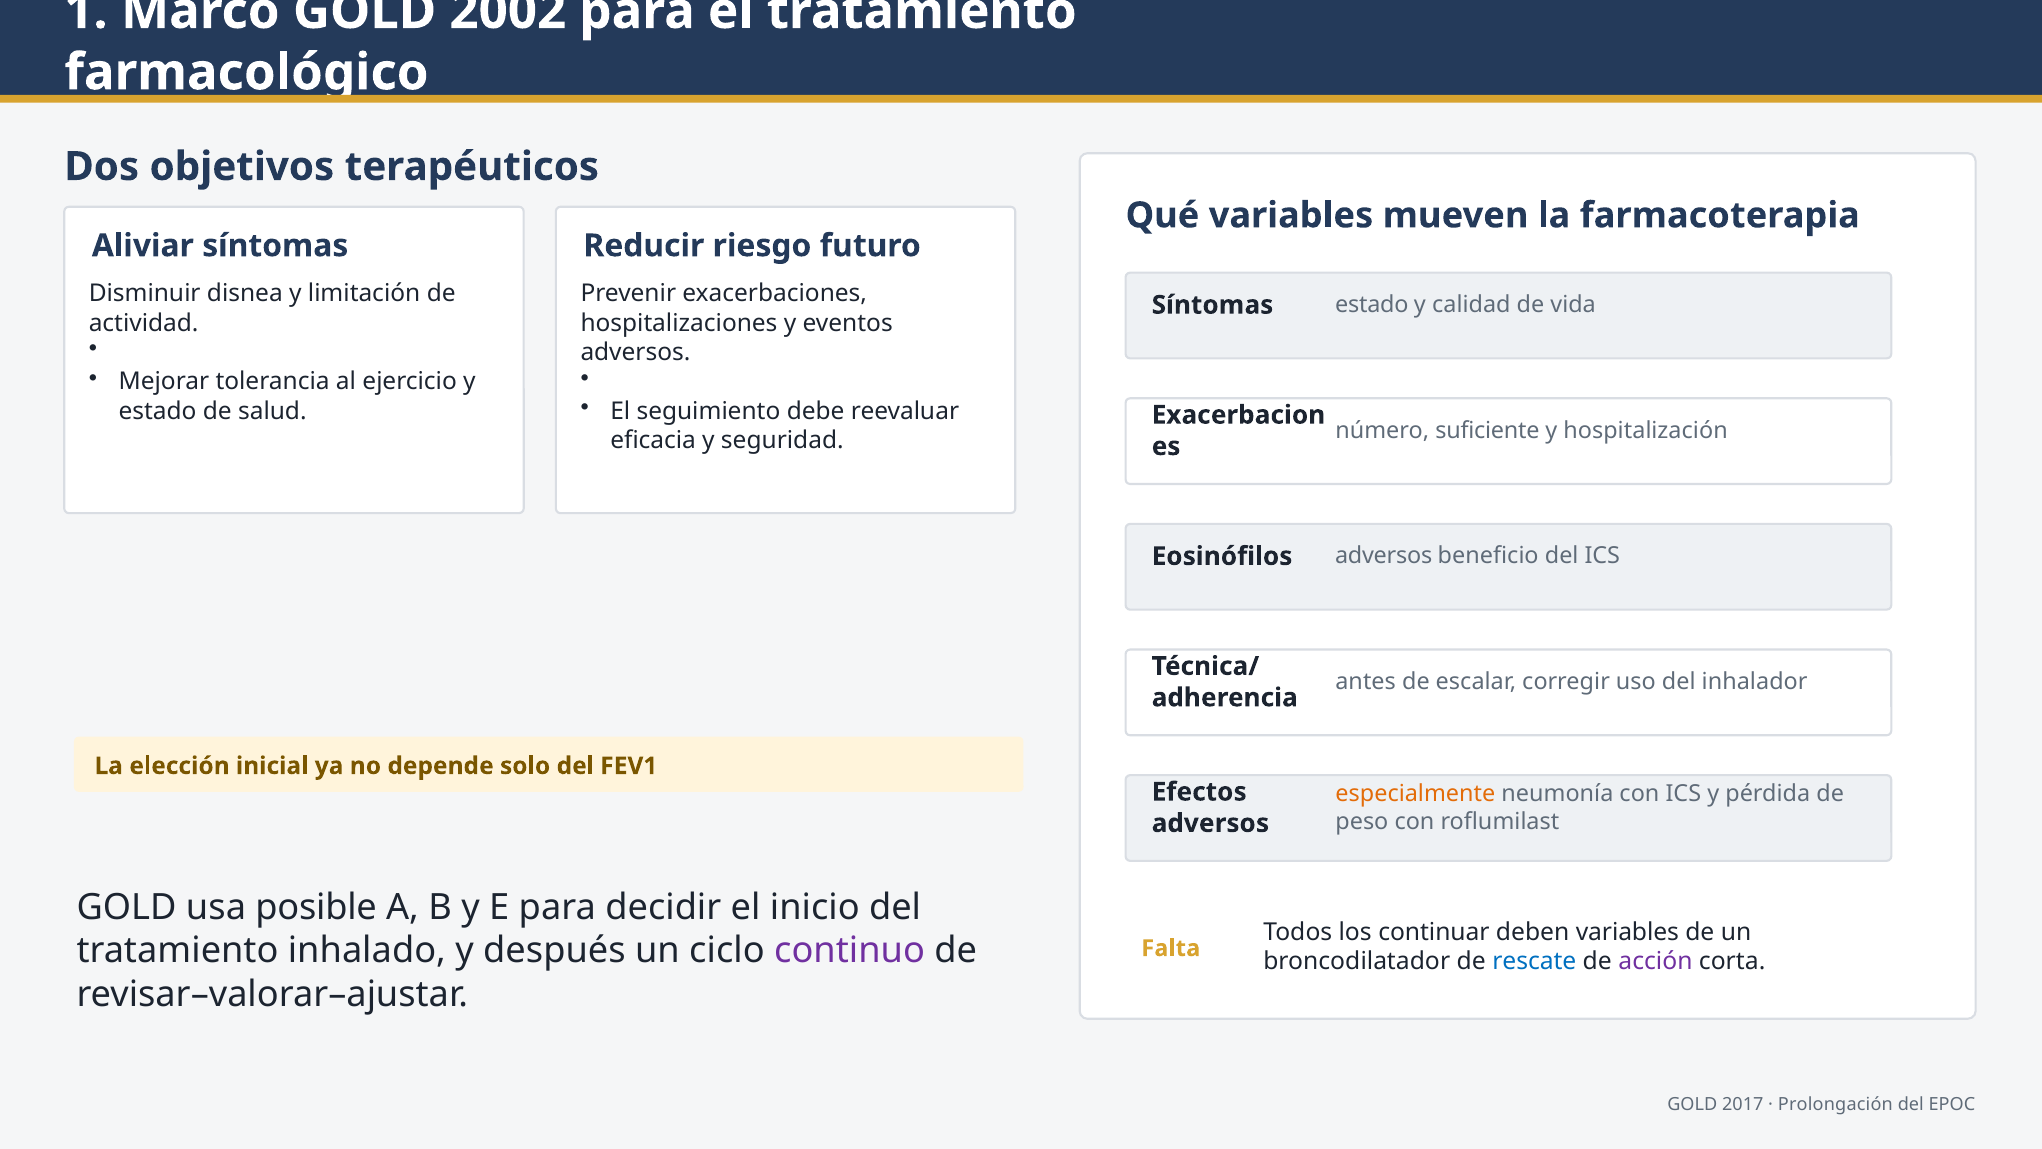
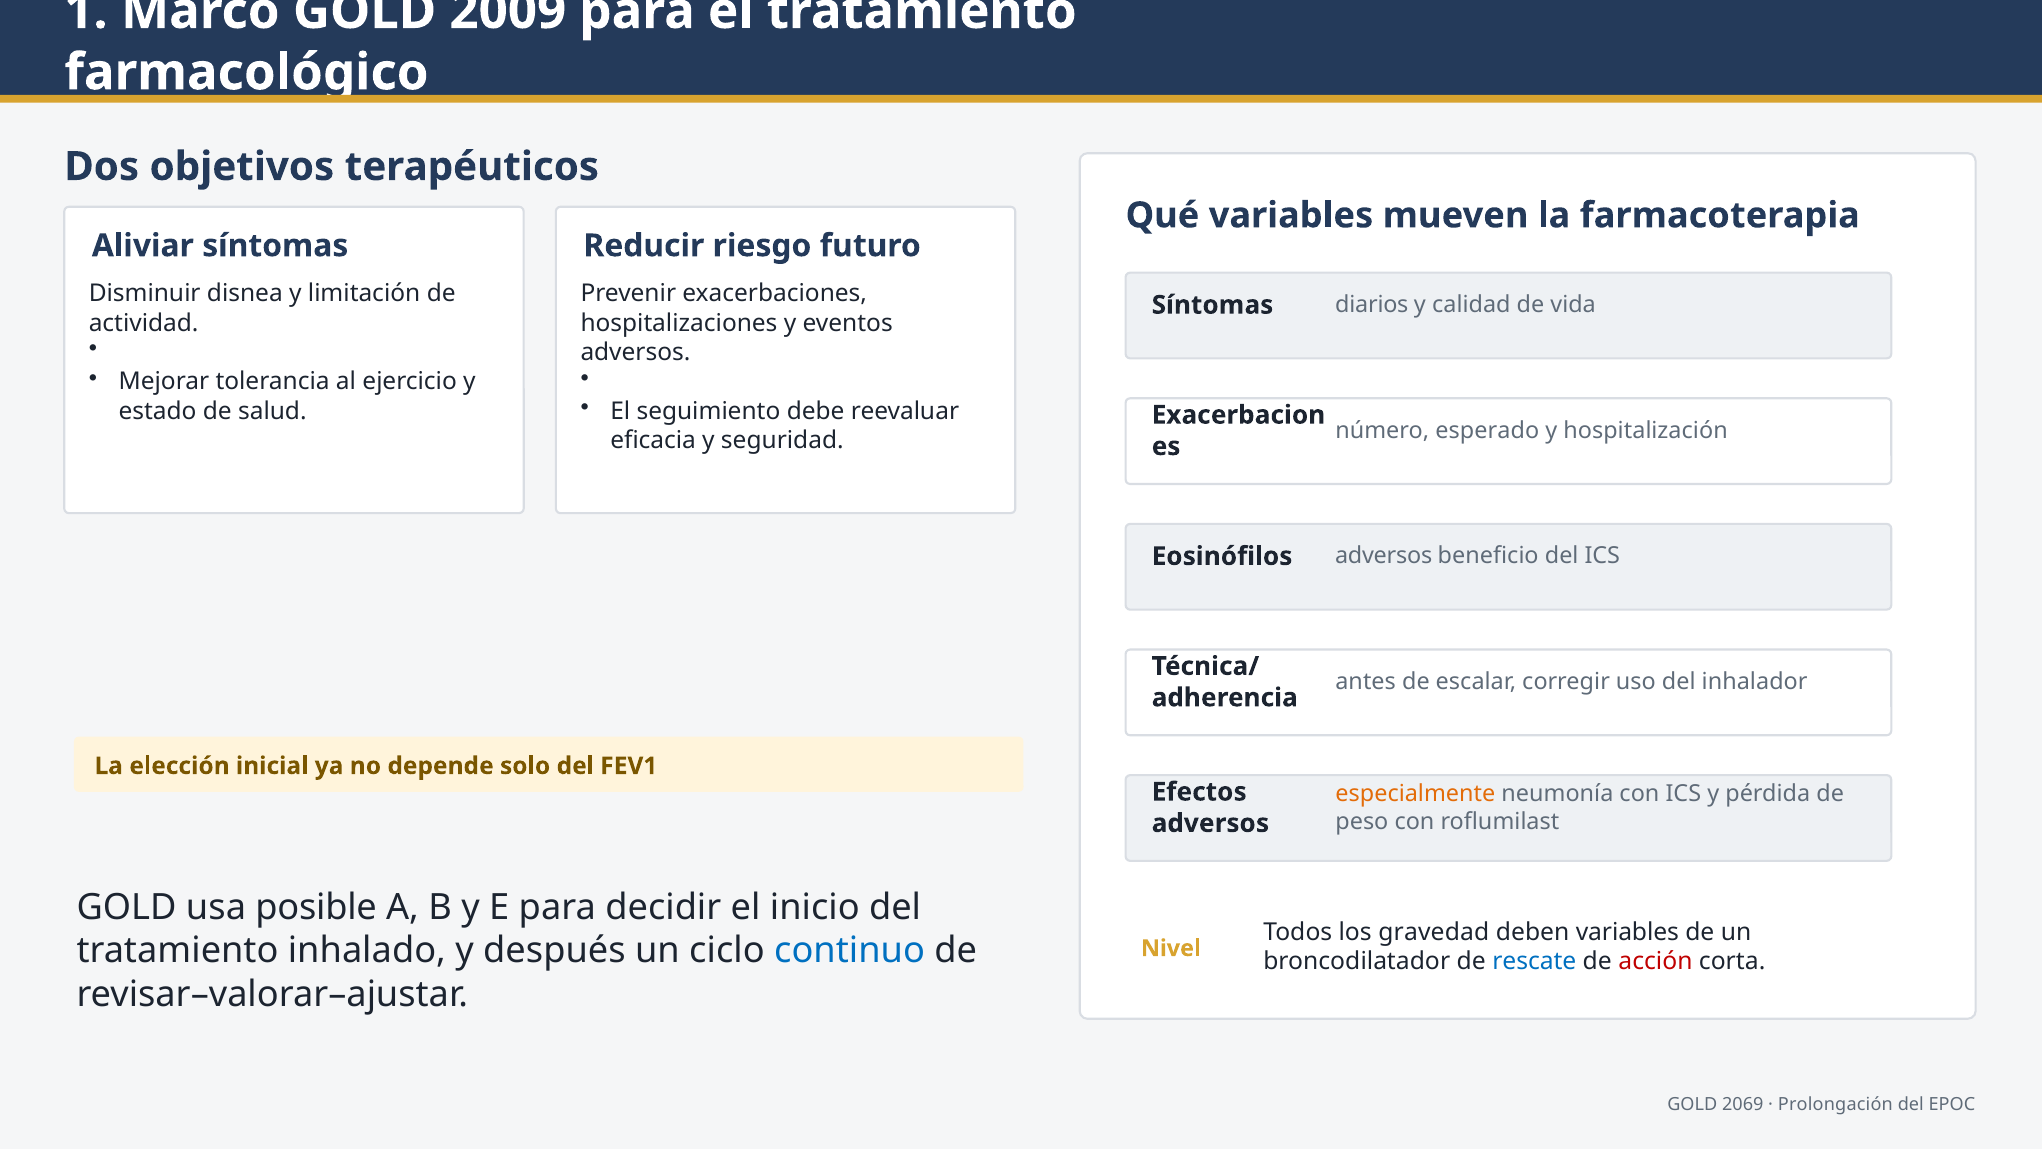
2002: 2002 -> 2009
Síntomas estado: estado -> diarios
suficiente: suficiente -> esperado
continuar: continuar -> gravedad
continuo colour: purple -> blue
Falta: Falta -> Nivel
acción colour: purple -> red
2017: 2017 -> 2069
